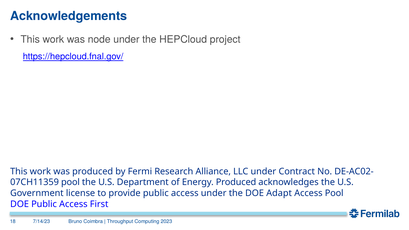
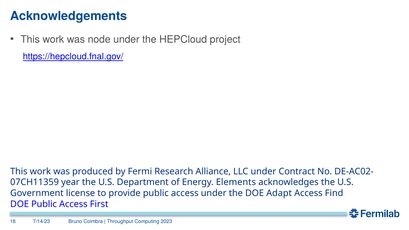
pool at (70, 182): pool -> year
Energy Produced: Produced -> Elements
Access Pool: Pool -> Find
